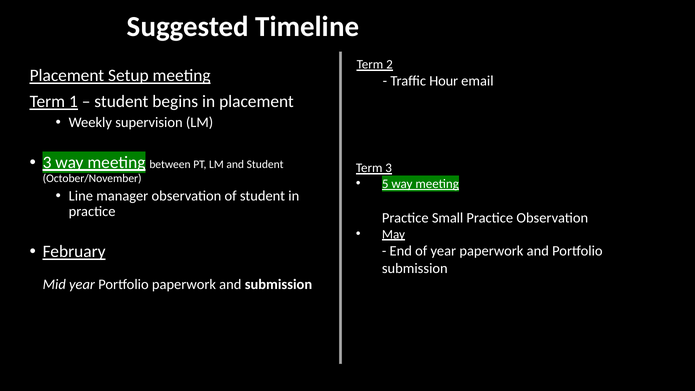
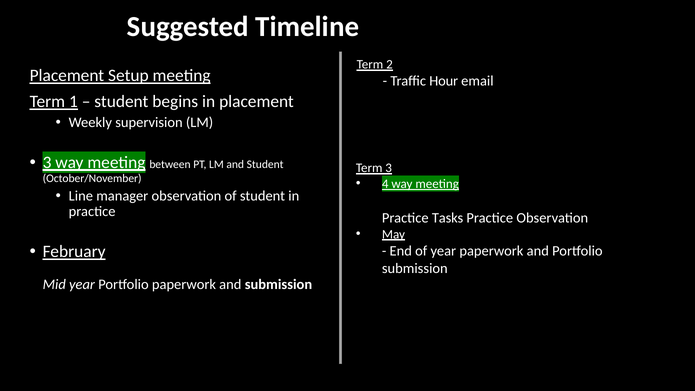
5: 5 -> 4
Small: Small -> Tasks
